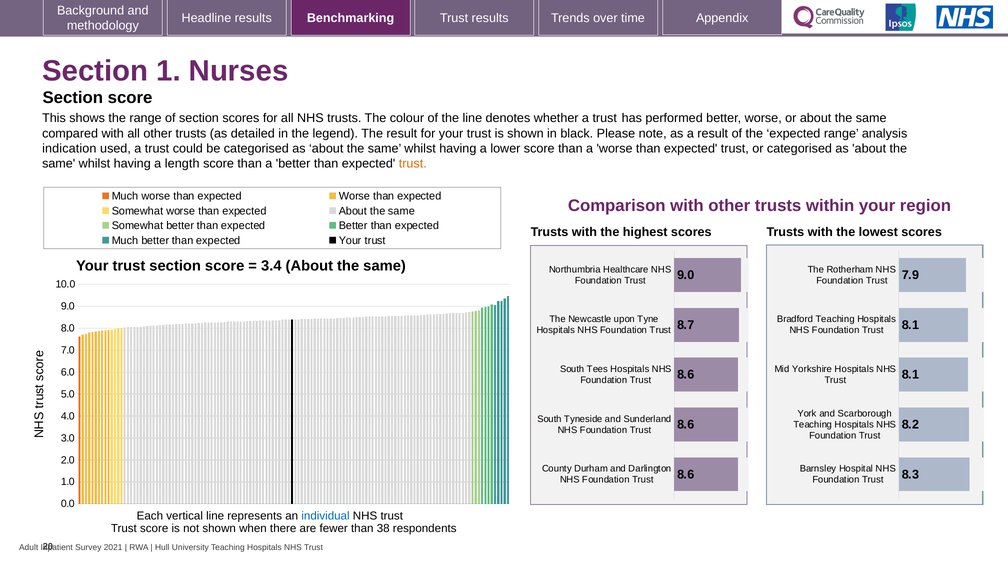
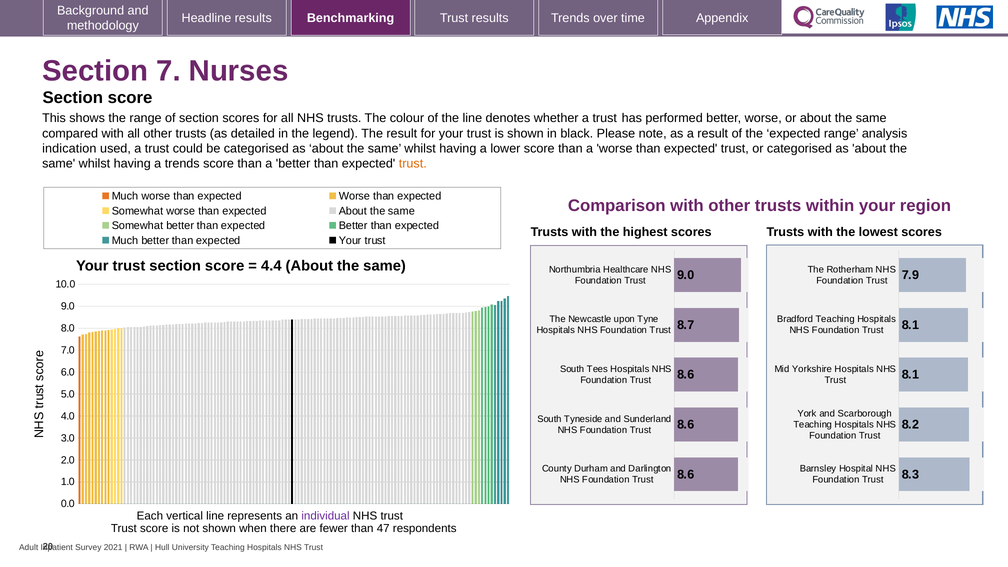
1: 1 -> 7
a length: length -> trends
3.4: 3.4 -> 4.4
individual colour: blue -> purple
38: 38 -> 47
